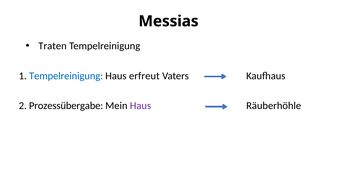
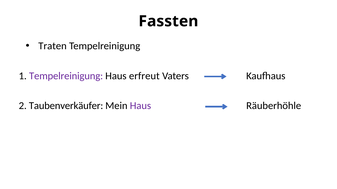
Messias: Messias -> Fassten
Tempelreinigung at (66, 76) colour: blue -> purple
Prozessübergabe: Prozessübergabe -> Taubenverkäufer
